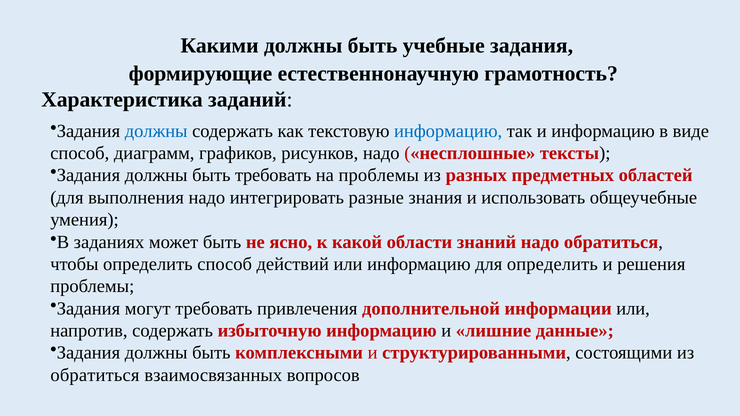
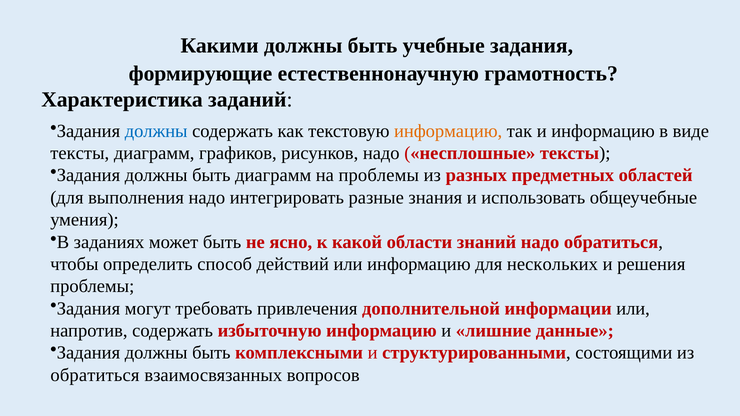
информацию at (448, 131) colour: blue -> orange
способ at (80, 153): способ -> тексты
быть требовать: требовать -> диаграмм
для определить: определить -> нескольких
